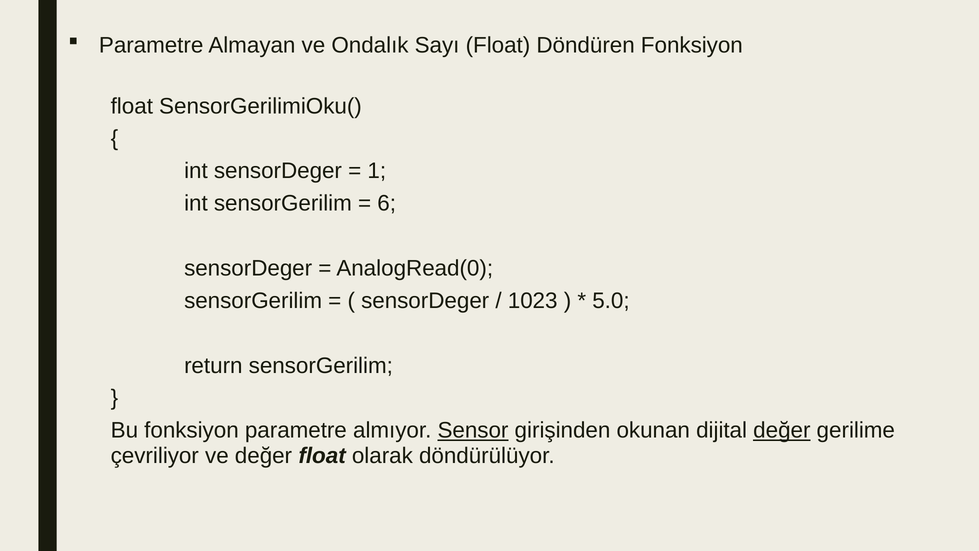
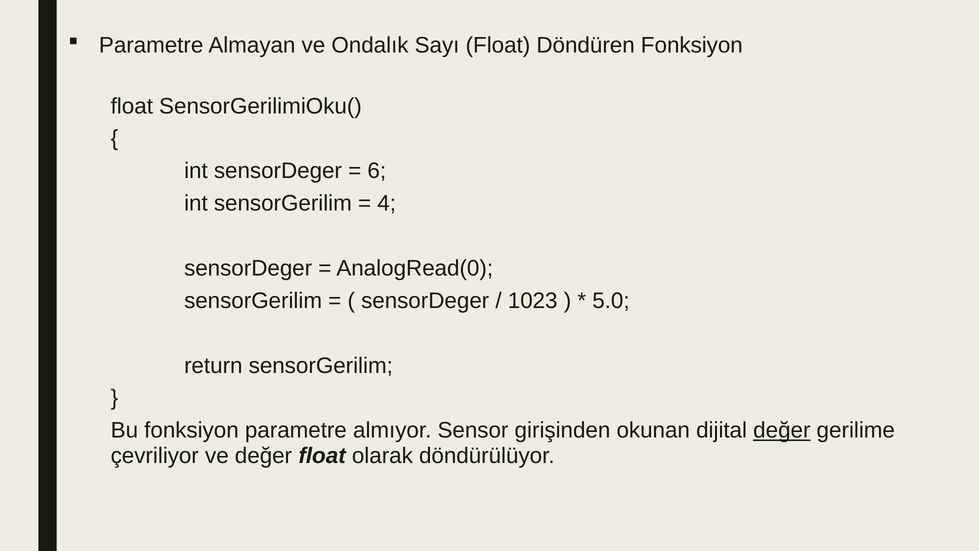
1: 1 -> 6
6: 6 -> 4
Sensor underline: present -> none
